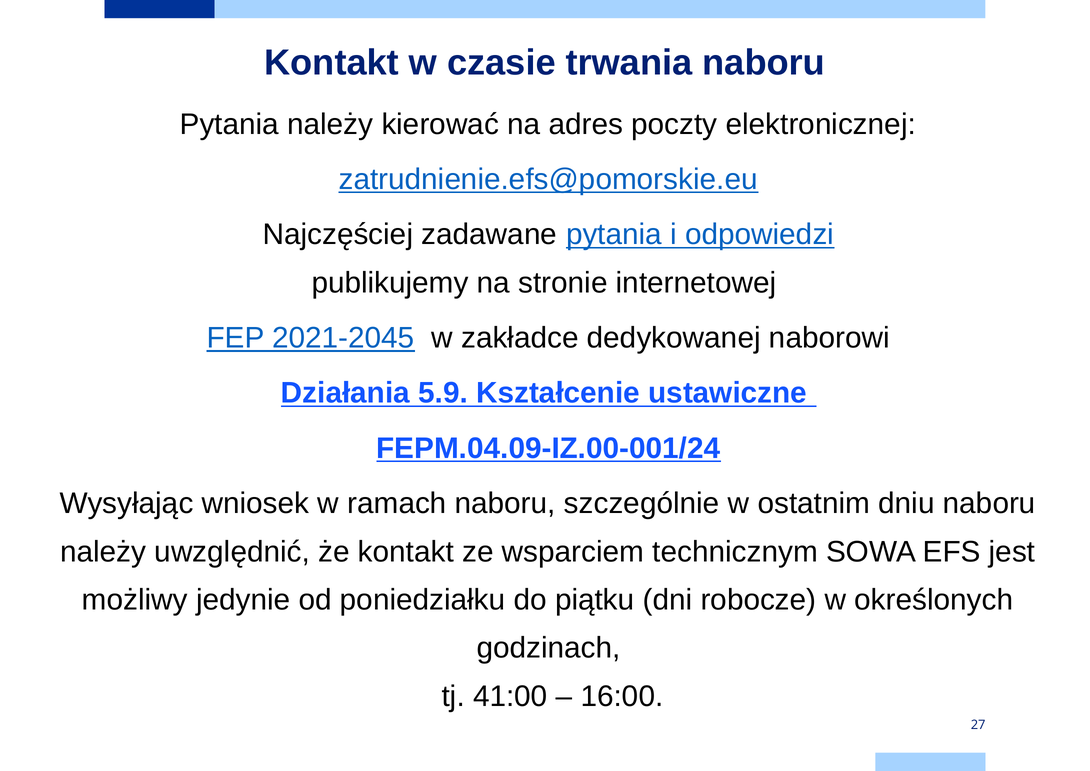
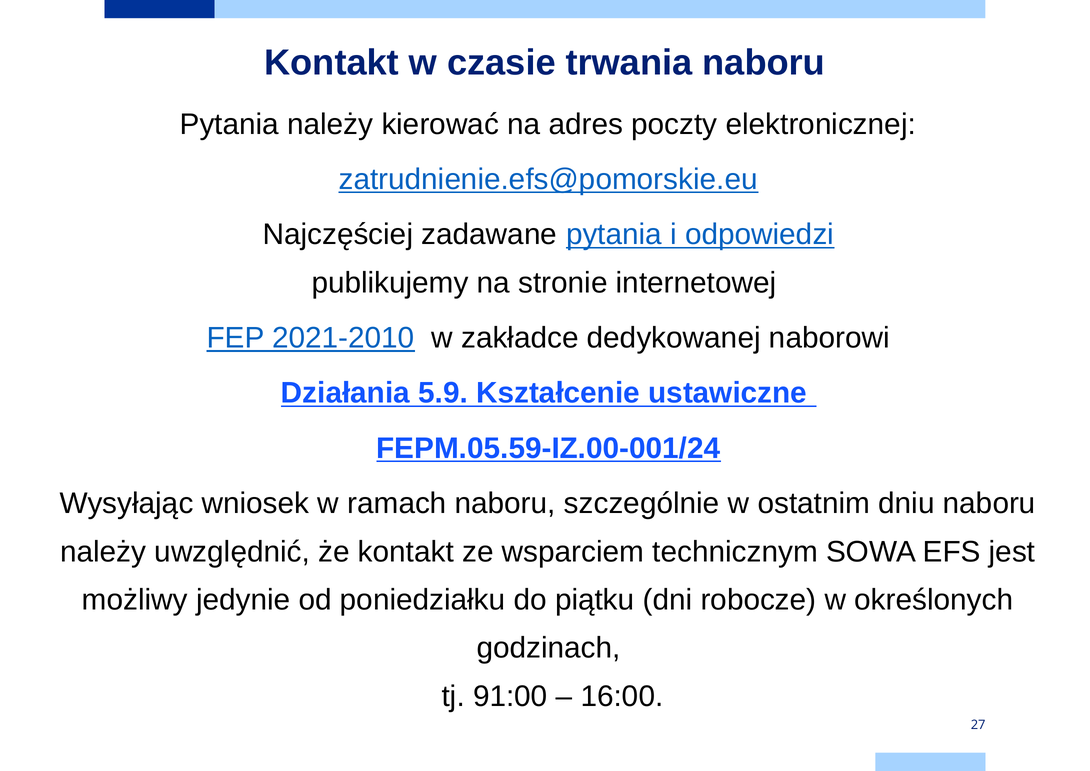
2021-2045: 2021-2045 -> 2021-2010
FEPM.04.09-IZ.00-001/24: FEPM.04.09-IZ.00-001/24 -> FEPM.05.59-IZ.00-001/24
41:00: 41:00 -> 91:00
